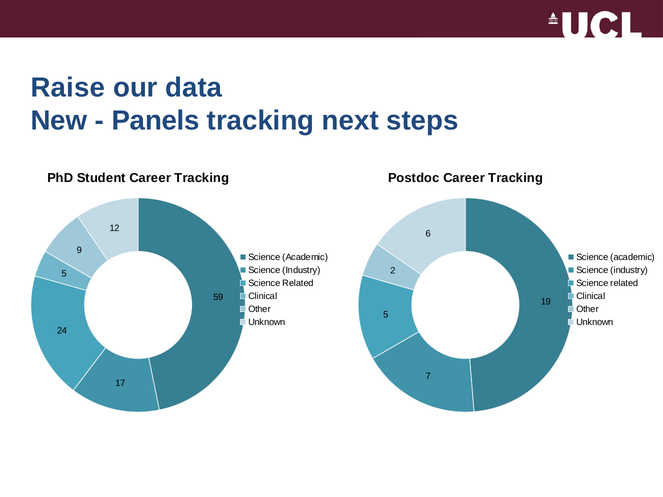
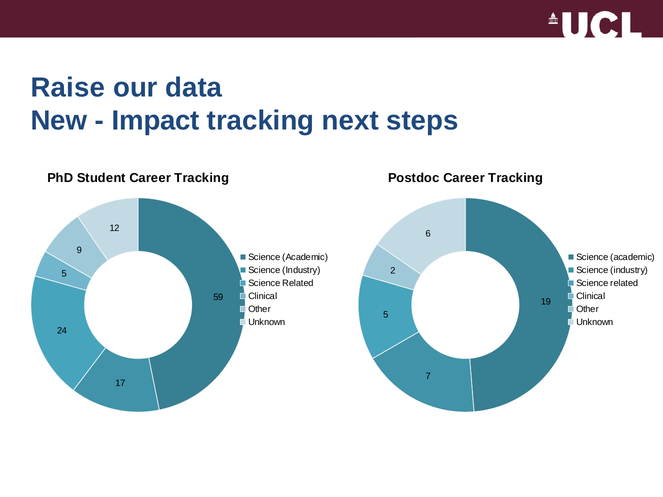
Panels: Panels -> Impact
